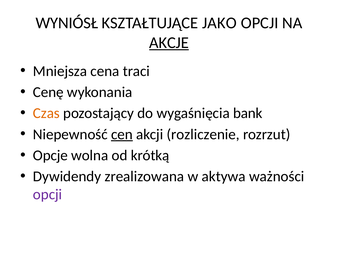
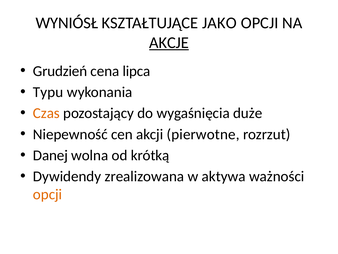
Mniejsza: Mniejsza -> Grudzień
traci: traci -> lipca
Cenę: Cenę -> Typu
bank: bank -> duże
cen underline: present -> none
rozliczenie: rozliczenie -> pierwotne
Opcje: Opcje -> Danej
opcji at (48, 194) colour: purple -> orange
